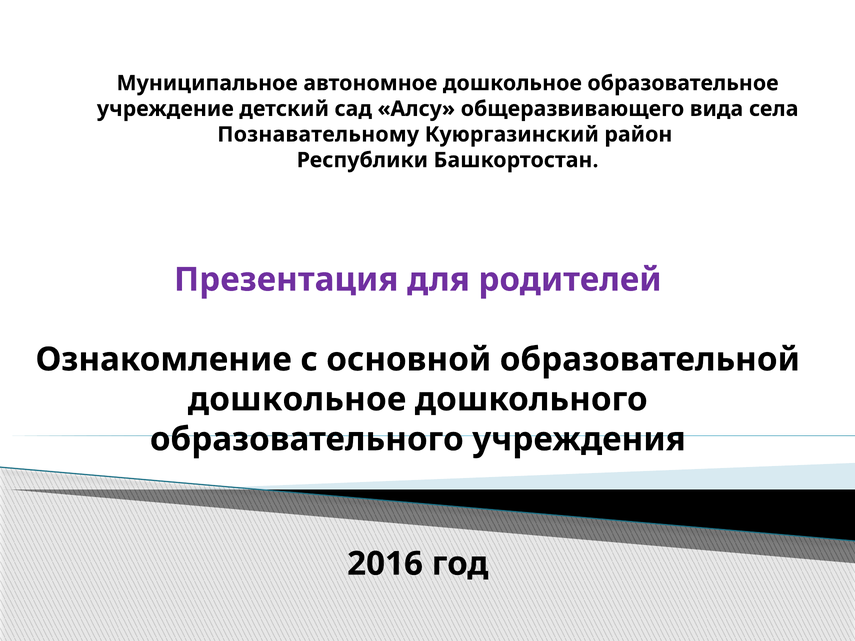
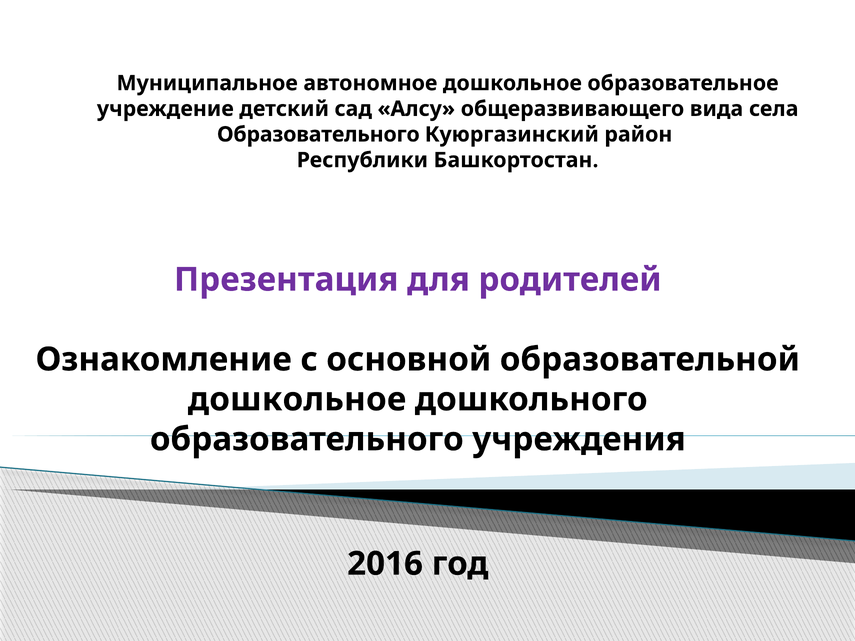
Познавательному at (318, 135): Познавательному -> Образовательного
